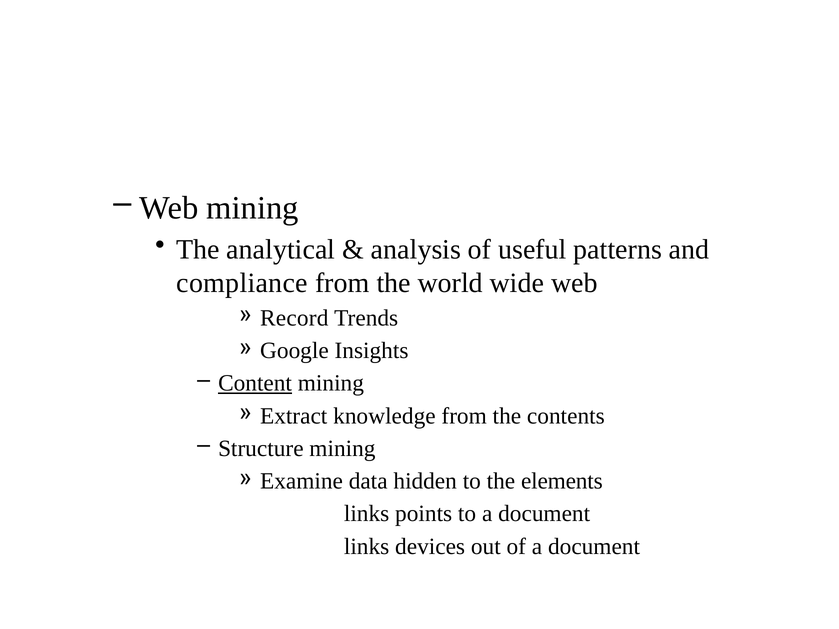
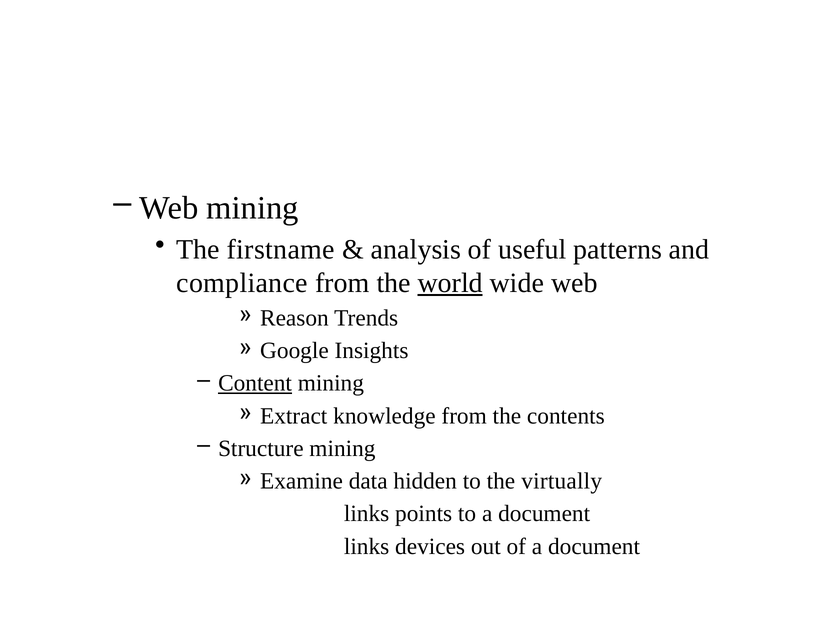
analytical: analytical -> firstname
world underline: none -> present
Record: Record -> Reason
elements: elements -> virtually
